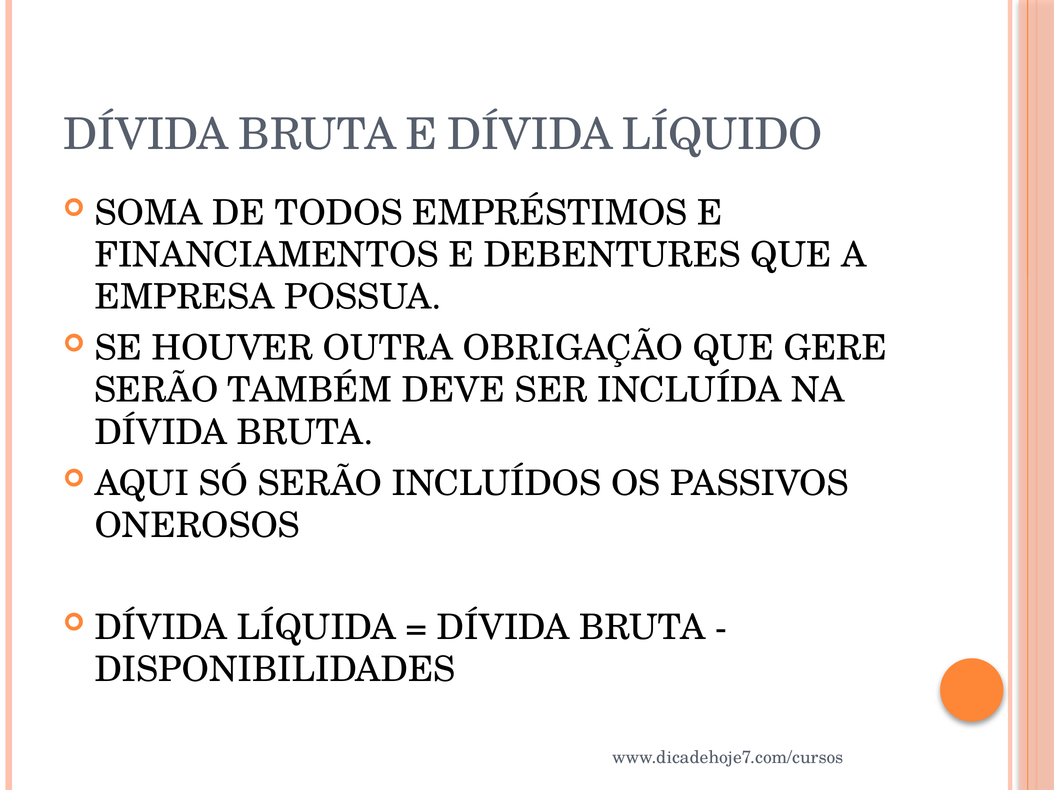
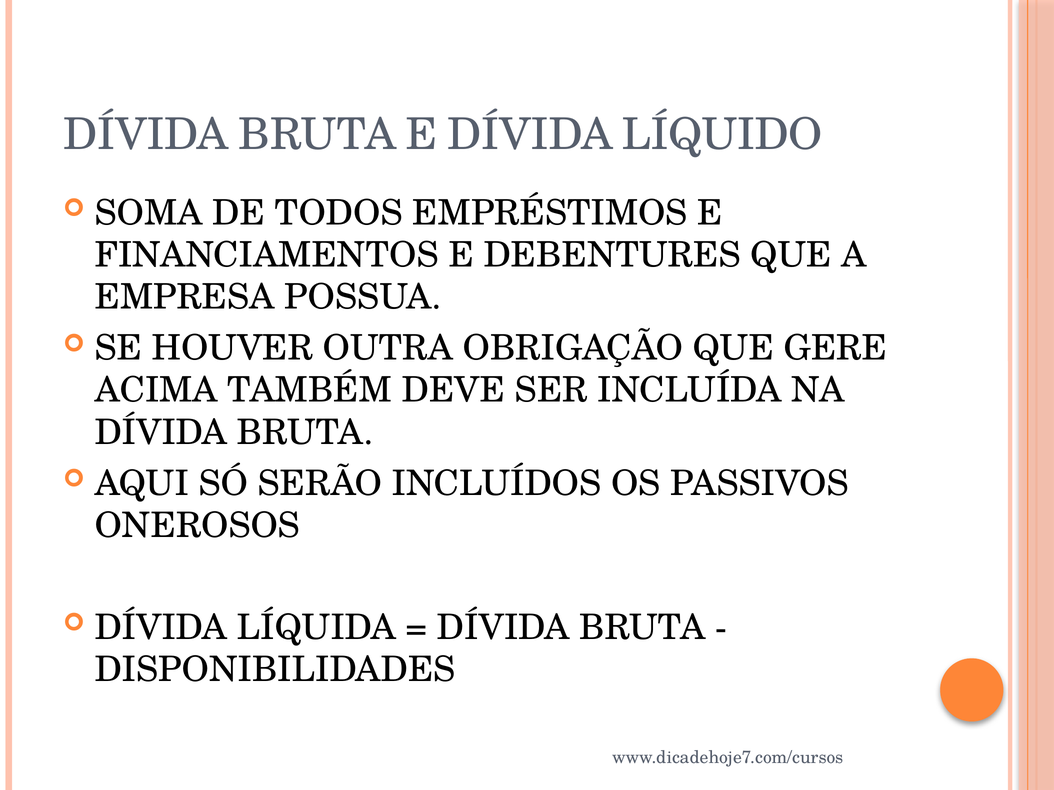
SERÃO at (156, 391): SERÃO -> ACIMA
